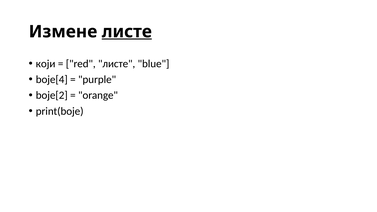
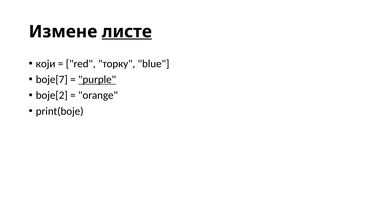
red листе: листе -> торку
boje[4: boje[4 -> boje[7
purple underline: none -> present
